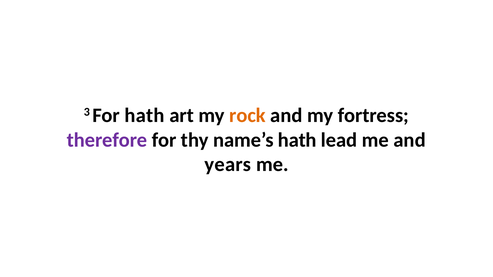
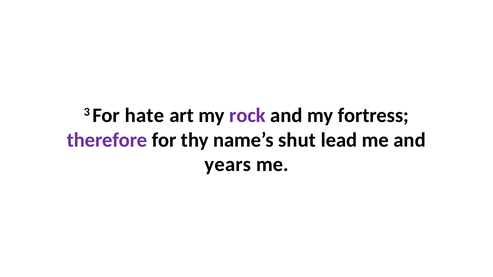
For hath: hath -> hate
rock colour: orange -> purple
name’s hath: hath -> shut
